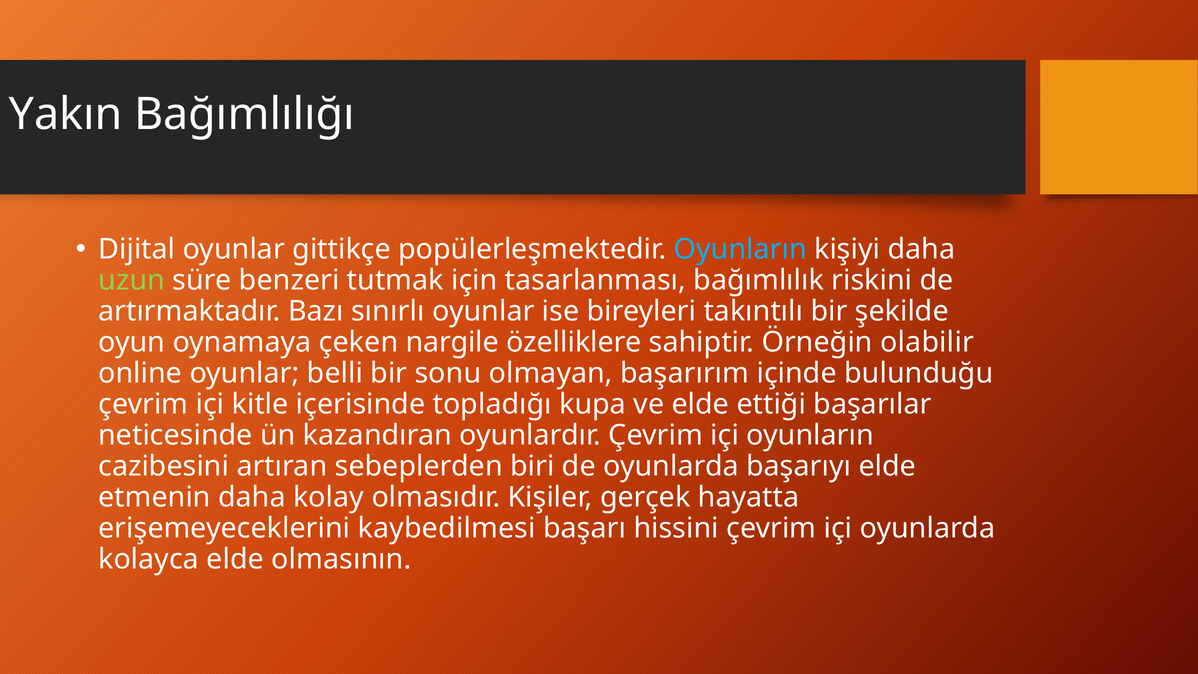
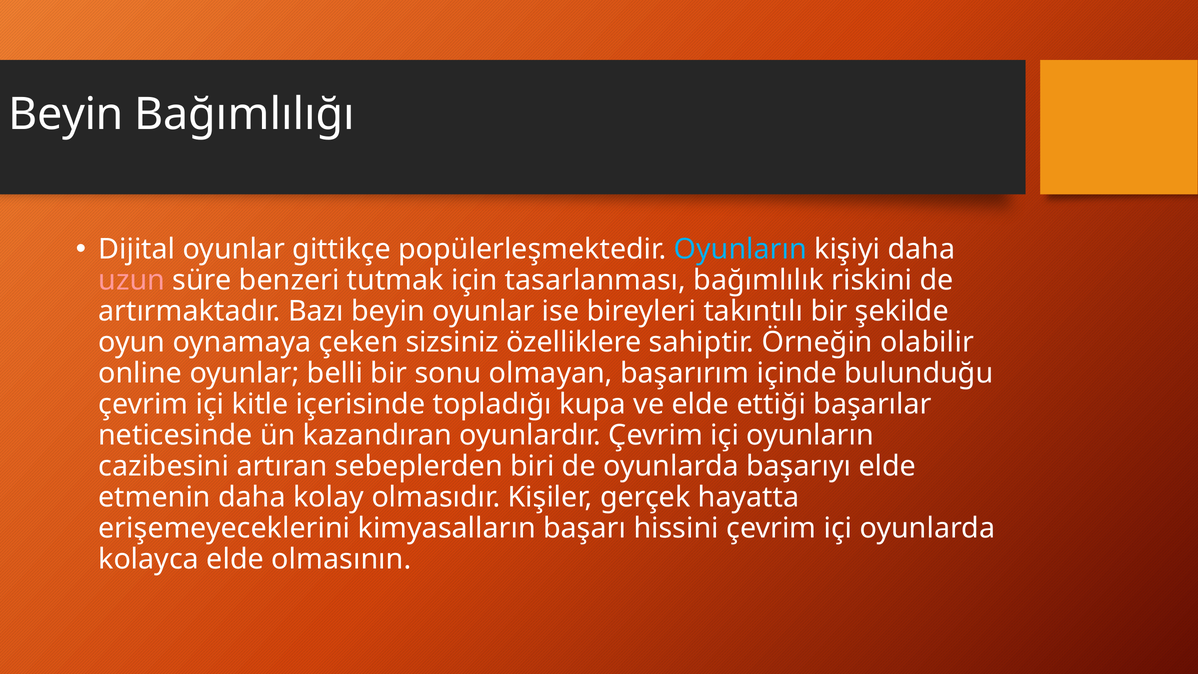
Yakın at (66, 114): Yakın -> Beyin
uzun colour: light green -> pink
Bazı sınırlı: sınırlı -> beyin
nargile: nargile -> sizsiniz
kaybedilmesi: kaybedilmesi -> kimyasalların
